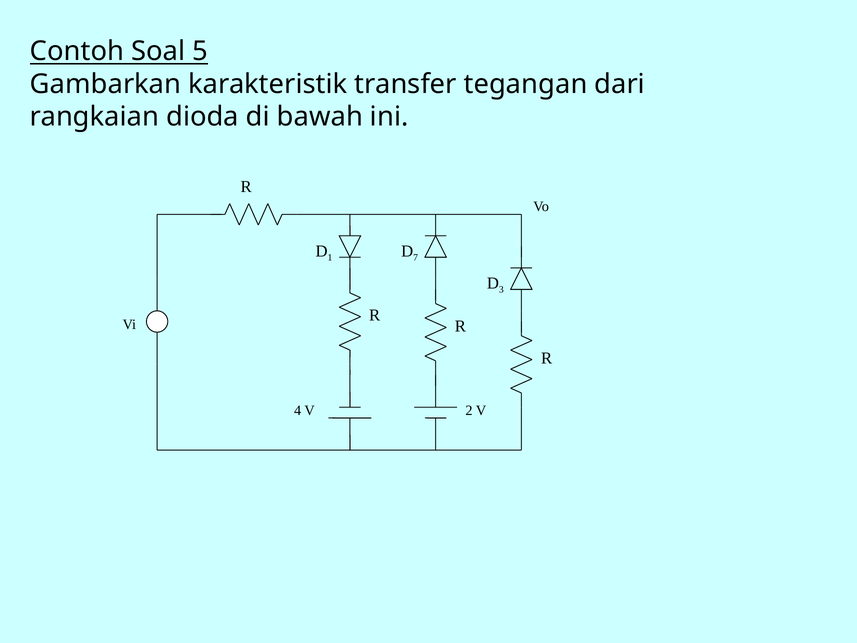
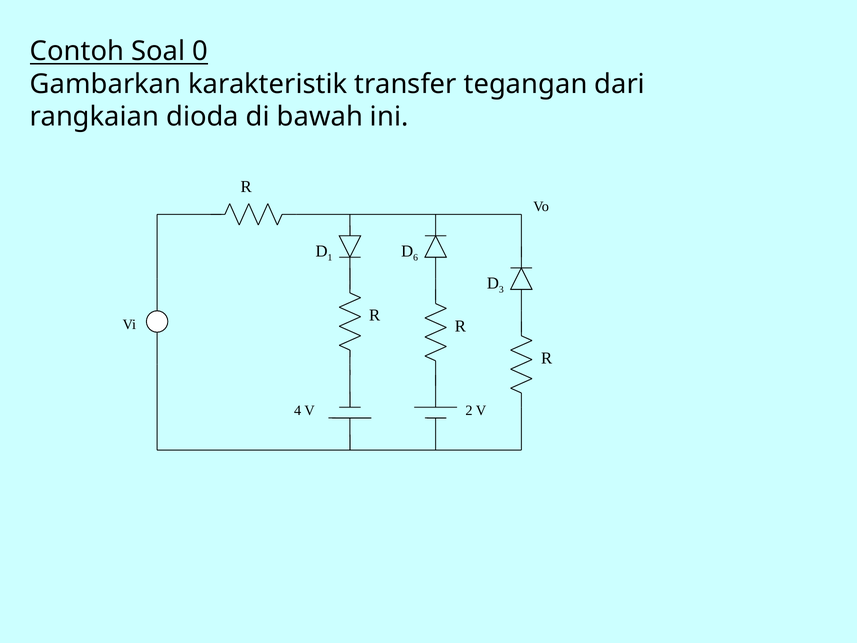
5: 5 -> 0
7: 7 -> 6
